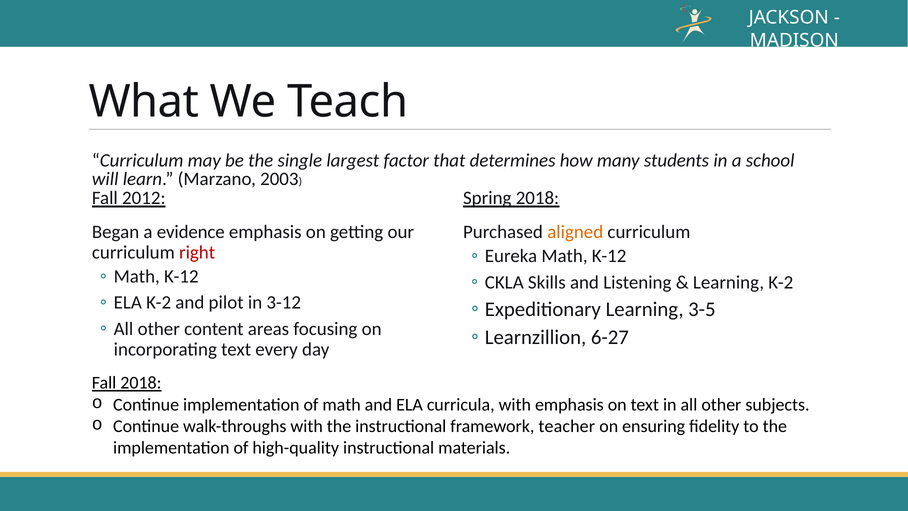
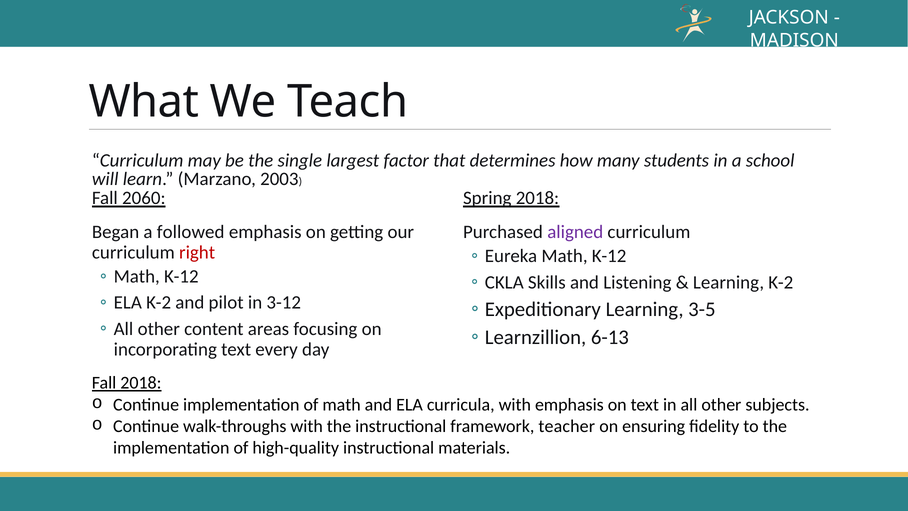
2012: 2012 -> 2060
evidence: evidence -> followed
aligned colour: orange -> purple
6-27: 6-27 -> 6-13
